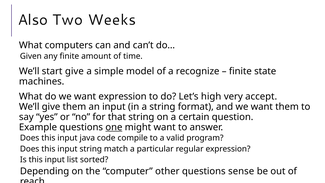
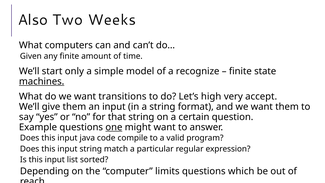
start give: give -> only
machines underline: none -> present
want expression: expression -> transitions
other: other -> limits
sense: sense -> which
